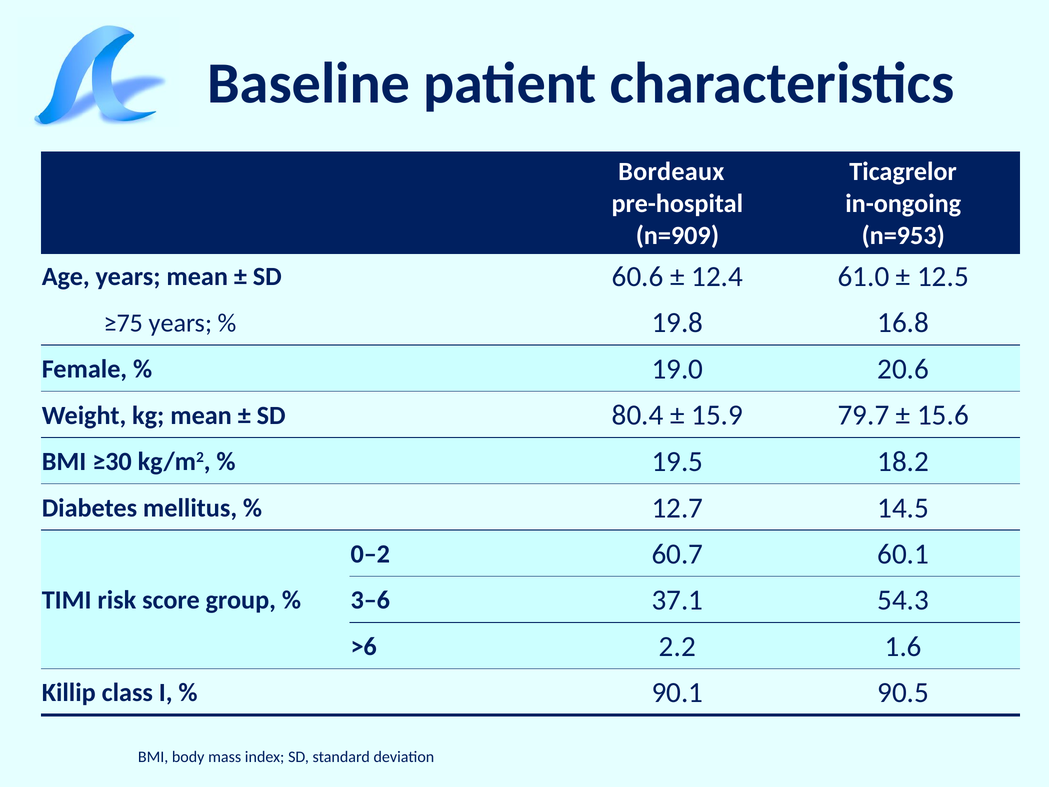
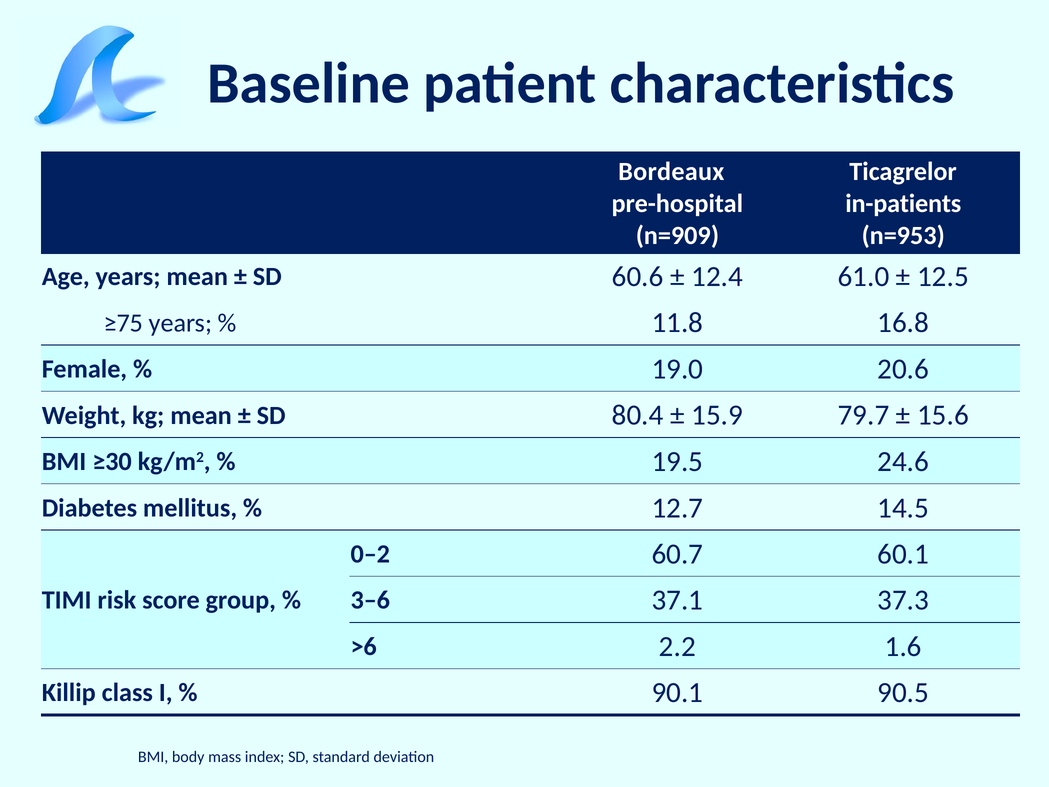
in-ongoing: in-ongoing -> in-patients
19.8: 19.8 -> 11.8
18.2: 18.2 -> 24.6
54.3: 54.3 -> 37.3
